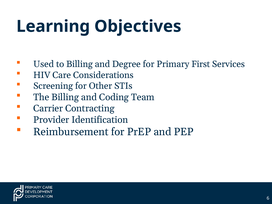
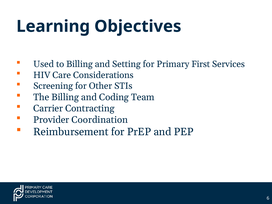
Degree: Degree -> Setting
Identification: Identification -> Coordination
